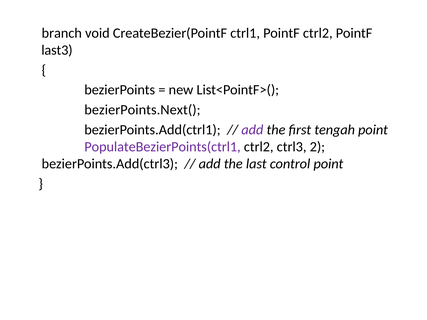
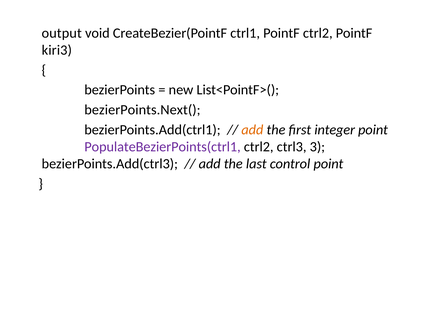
branch: branch -> output
last3: last3 -> kiri3
add at (252, 130) colour: purple -> orange
tengah: tengah -> integer
2: 2 -> 3
